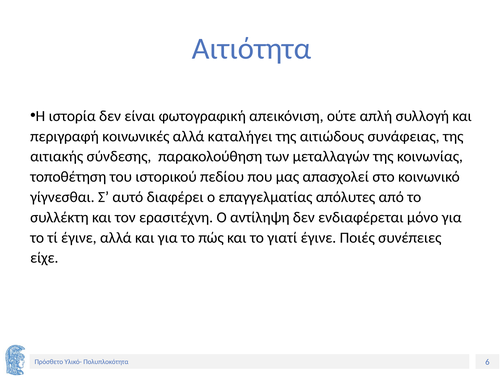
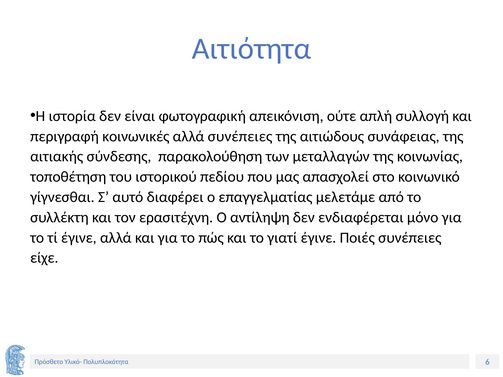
αλλά καταλήγει: καταλήγει -> συνέπειες
απόλυτες: απόλυτες -> μελετάμε
